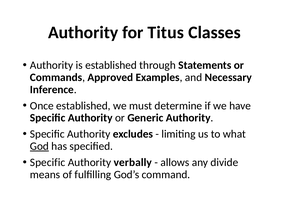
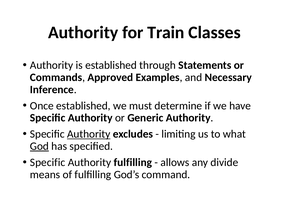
Titus: Titus -> Train
Authority at (89, 134) underline: none -> present
Authority verbally: verbally -> fulfilling
